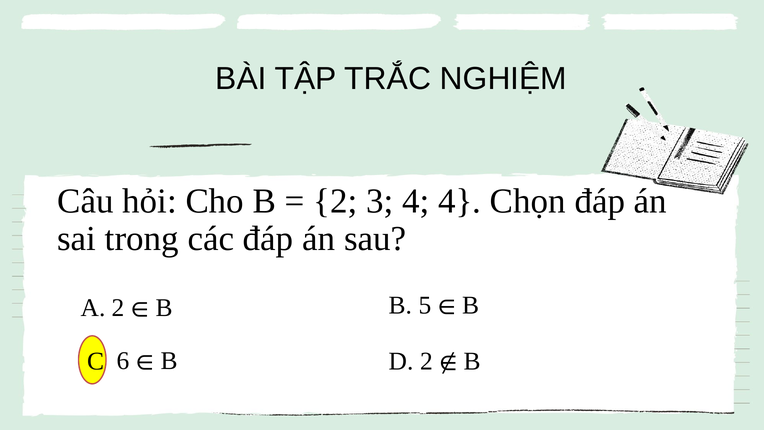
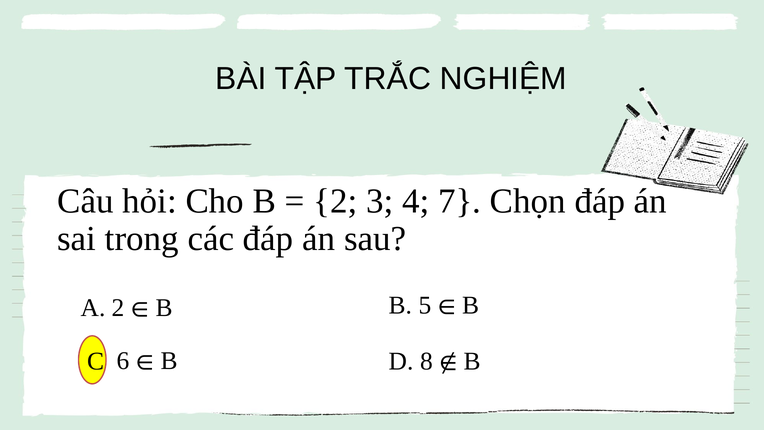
4 4: 4 -> 7
D 2: 2 -> 8
